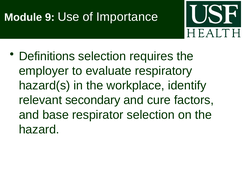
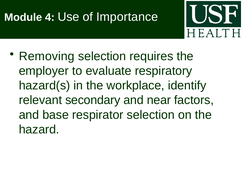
9: 9 -> 4
Definitions: Definitions -> Removing
cure: cure -> near
